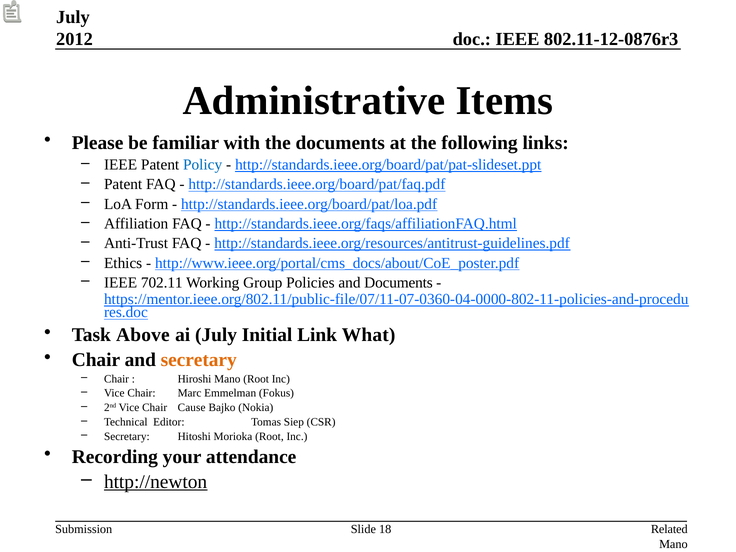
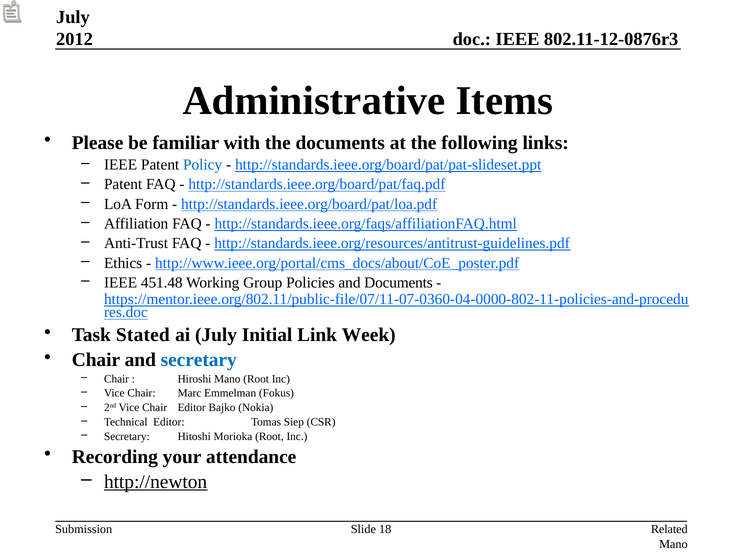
702.11: 702.11 -> 451.48
Above: Above -> Stated
What: What -> Week
secretary at (199, 360) colour: orange -> blue
Chair Cause: Cause -> Editor
